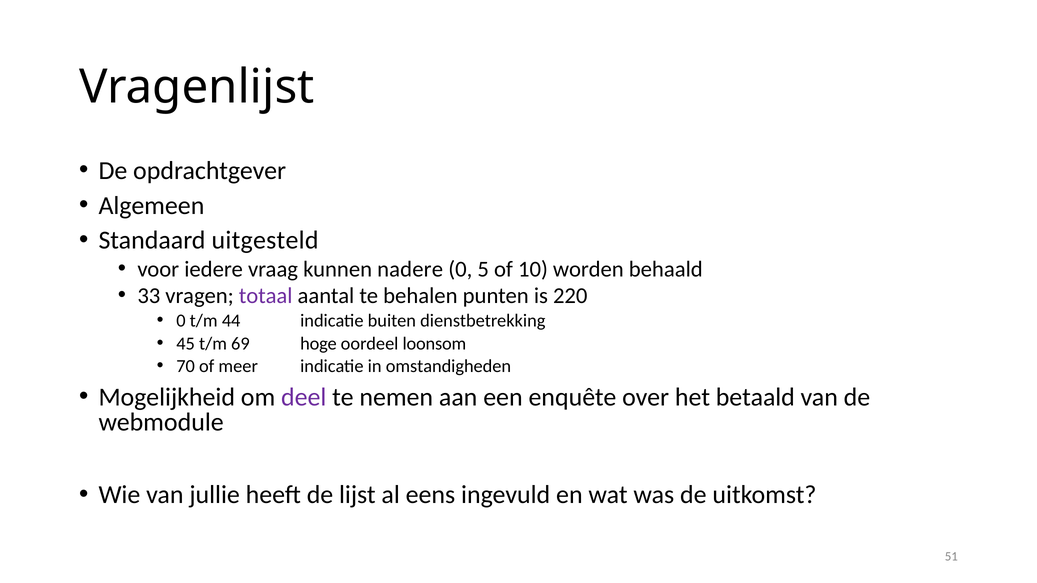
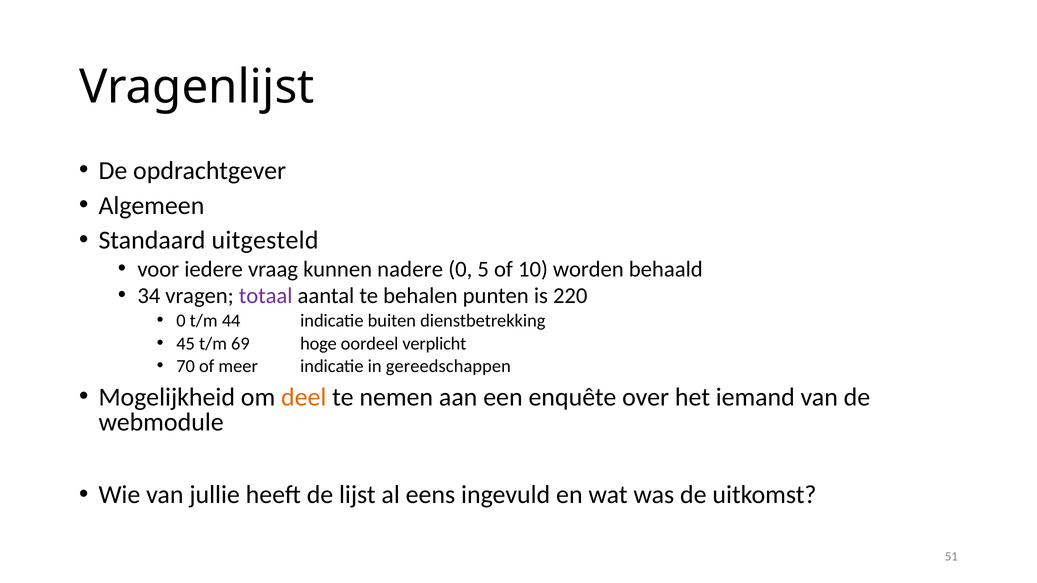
33: 33 -> 34
loonsom: loonsom -> verplicht
omstandigheden: omstandigheden -> gereedschappen
deel colour: purple -> orange
betaald: betaald -> iemand
